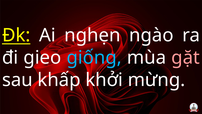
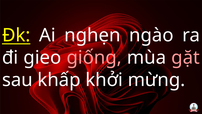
giống colour: light blue -> pink
